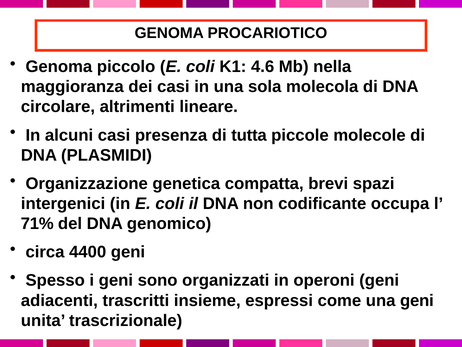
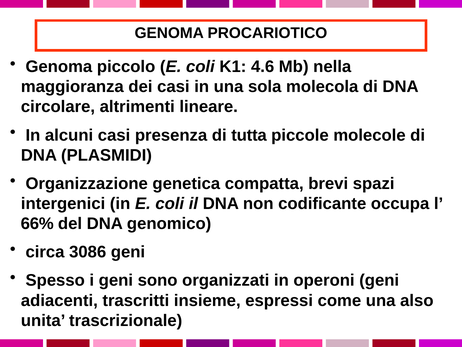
71%: 71% -> 66%
4400: 4400 -> 3086
una geni: geni -> also
